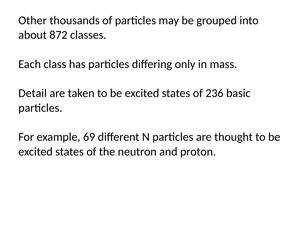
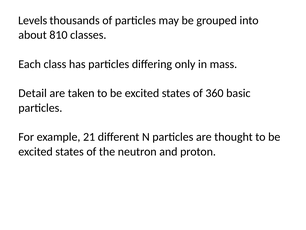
Other: Other -> Levels
872: 872 -> 810
236: 236 -> 360
69: 69 -> 21
